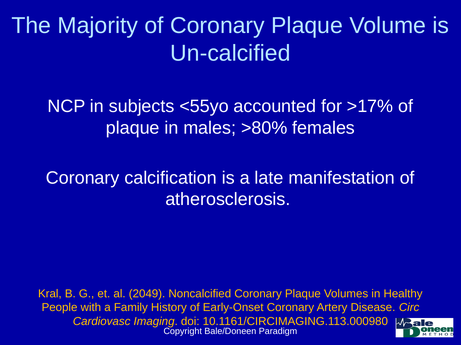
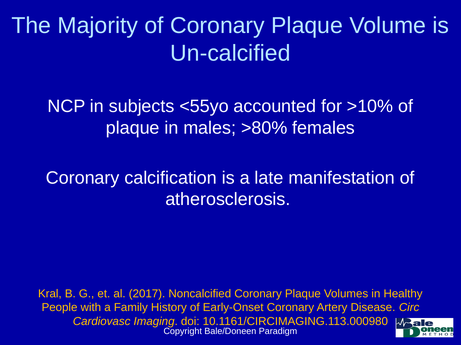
>17%: >17% -> >10%
2049: 2049 -> 2017
